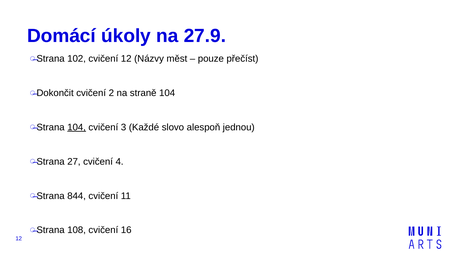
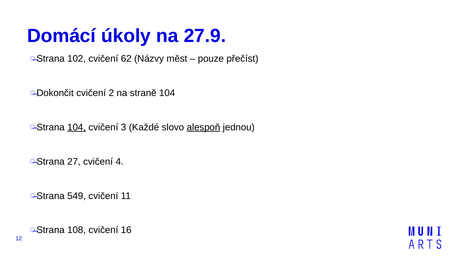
cvičení 12: 12 -> 62
alespoň underline: none -> present
844: 844 -> 549
